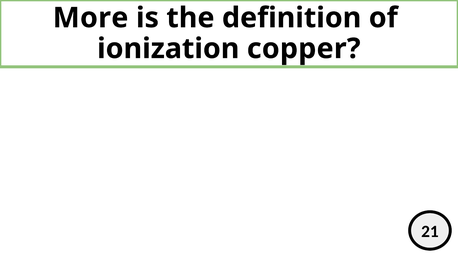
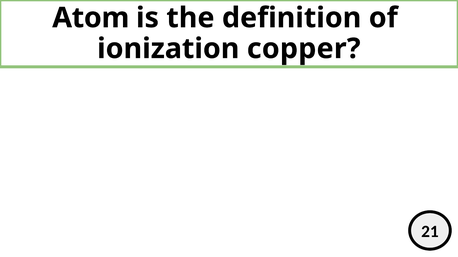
More: More -> Atom
